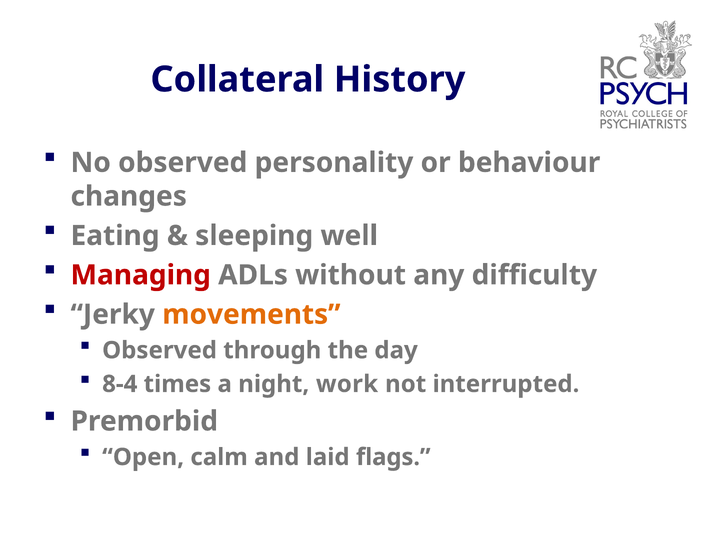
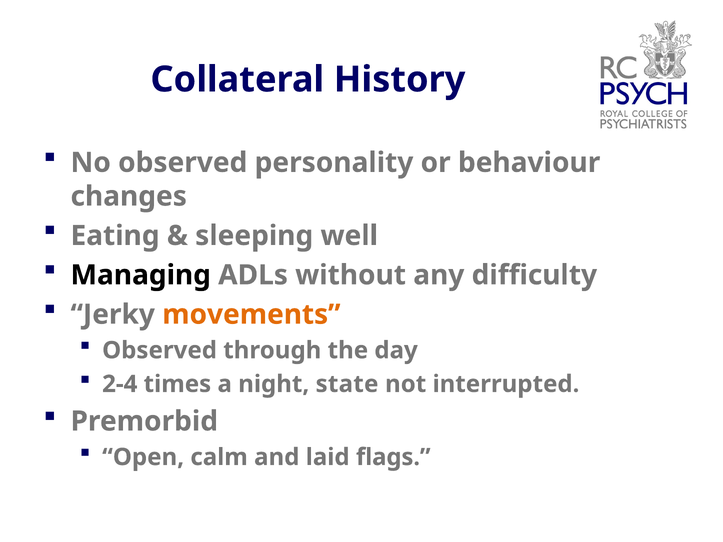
Managing colour: red -> black
8-4: 8-4 -> 2-4
work: work -> state
